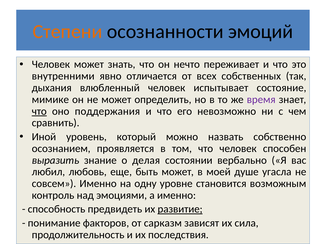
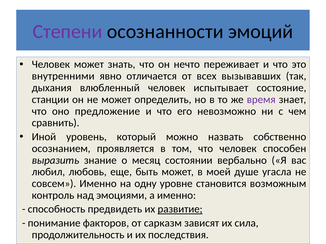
Степени colour: orange -> purple
собственных: собственных -> вызывавших
мимике: мимике -> станции
что at (39, 111) underline: present -> none
поддержания: поддержания -> предложение
делая: делая -> месяц
